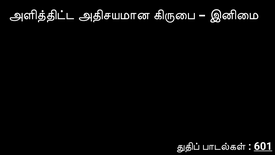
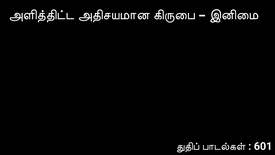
601 underline: present -> none
